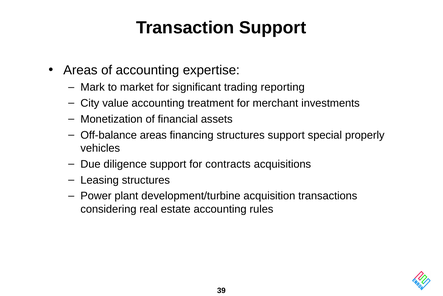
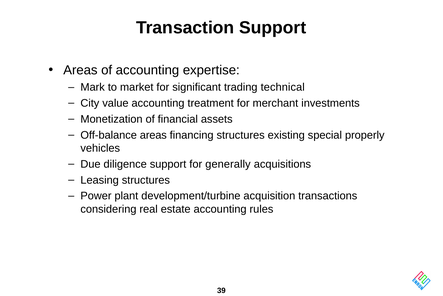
reporting: reporting -> technical
structures support: support -> existing
contracts: contracts -> generally
